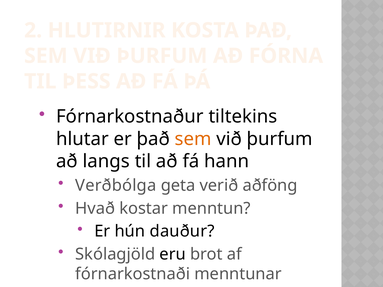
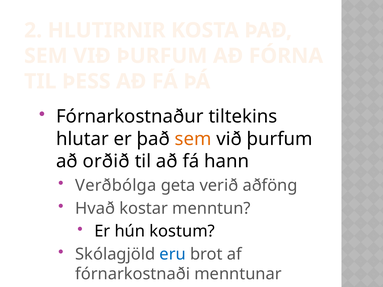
langs: langs -> orðið
dauður: dauður -> kostum
eru colour: black -> blue
